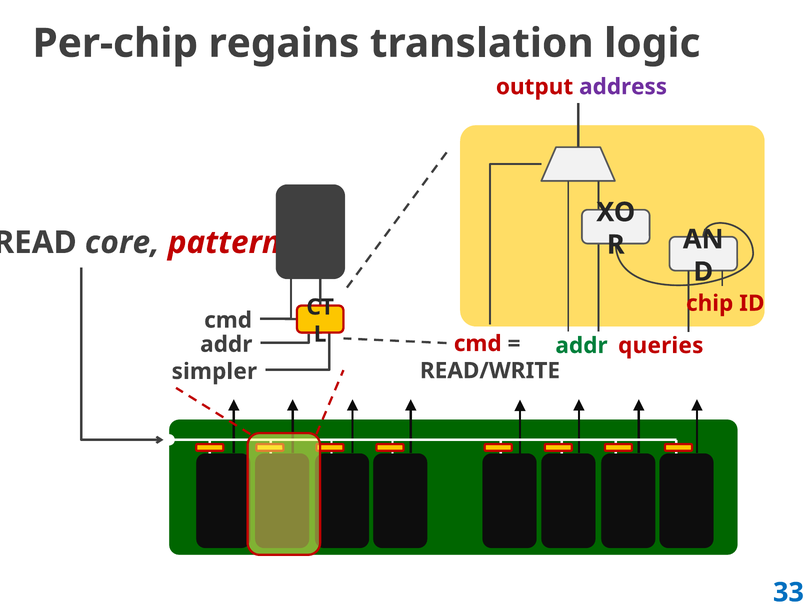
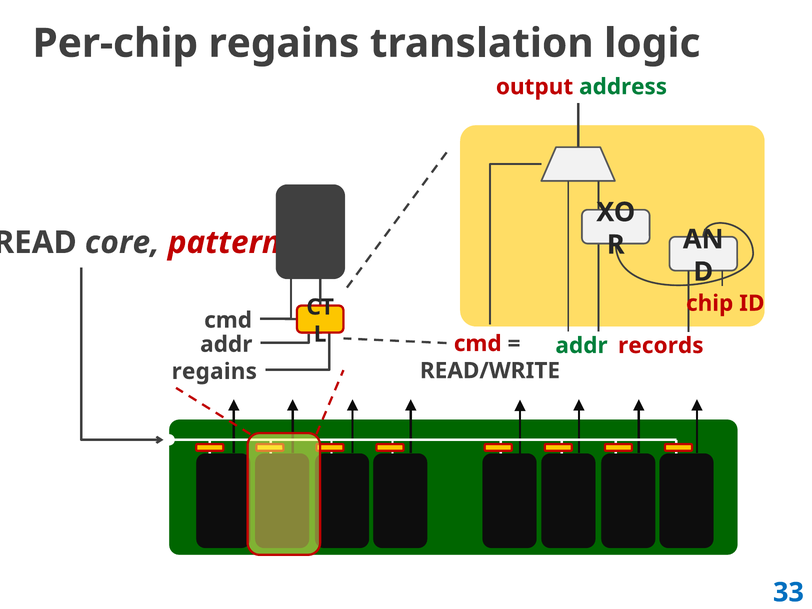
address colour: purple -> green
queries: queries -> records
simpler at (214, 371): simpler -> regains
